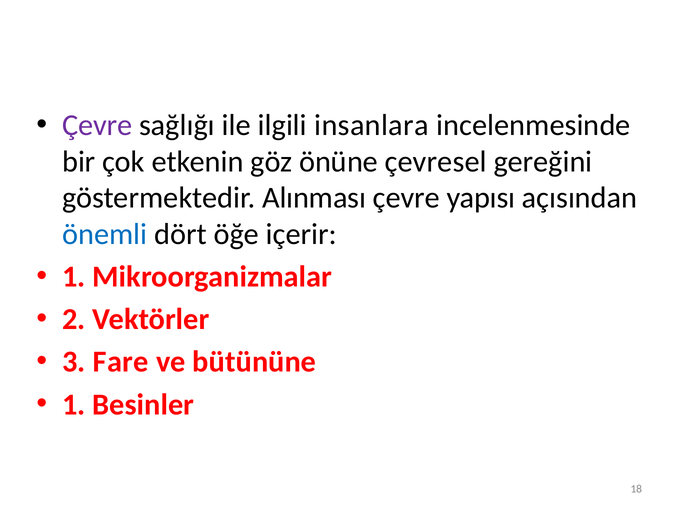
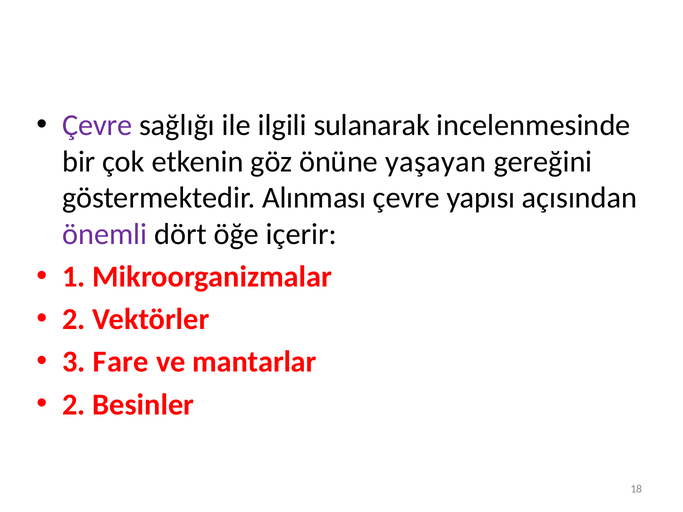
insanlara: insanlara -> sulanarak
çevresel: çevresel -> yaşayan
önemli colour: blue -> purple
bütününe: bütününe -> mantarlar
1 at (74, 405): 1 -> 2
